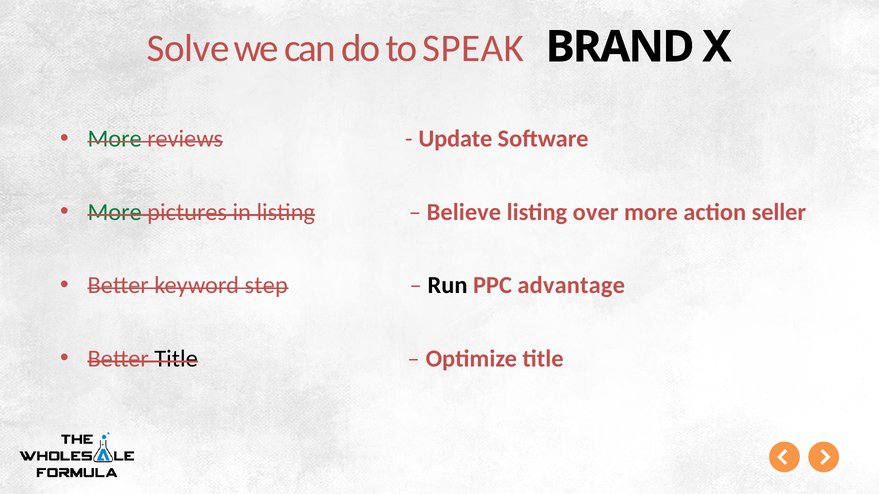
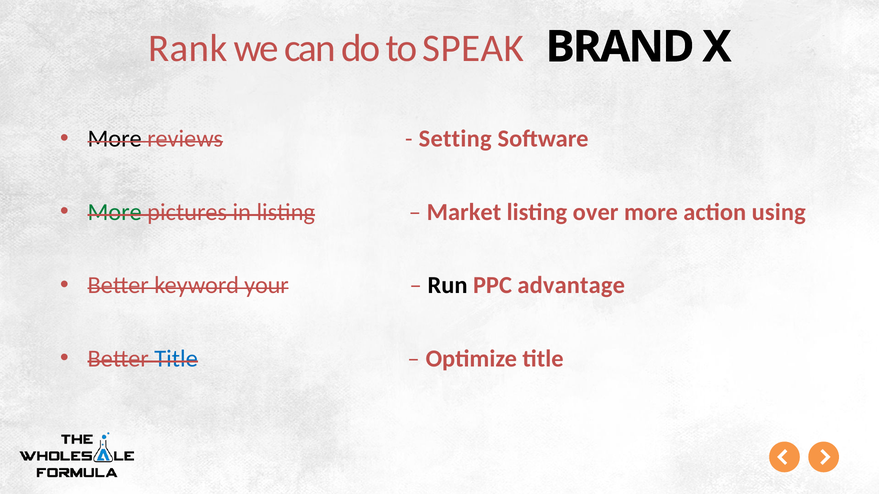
Solve: Solve -> Rank
More at (115, 139) colour: green -> black
Update: Update -> Setting
Believe: Believe -> Market
seller: seller -> using
step: step -> your
Title at (176, 359) colour: black -> blue
